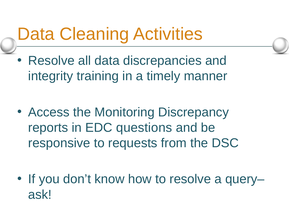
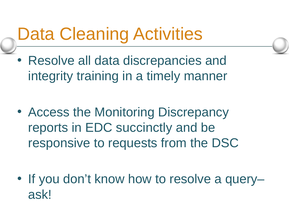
questions: questions -> succinctly
